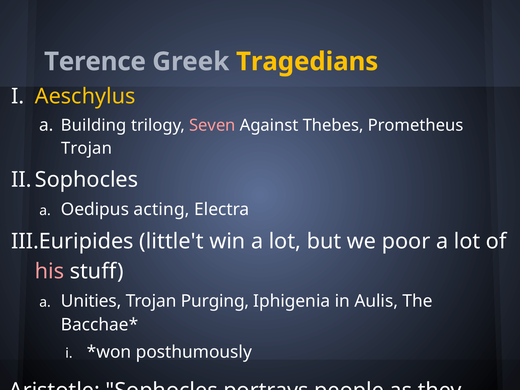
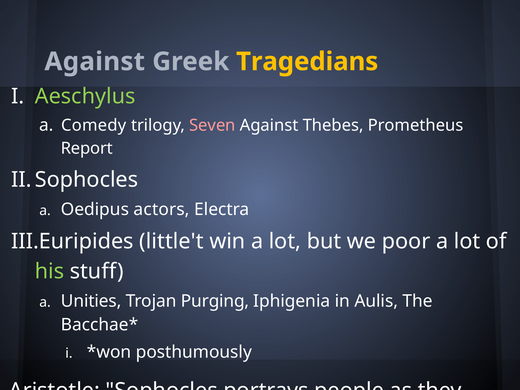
Terence at (95, 62): Terence -> Against
Aeschylus colour: yellow -> light green
Building: Building -> Comedy
Trojan at (87, 148): Trojan -> Report
acting: acting -> actors
his colour: pink -> light green
